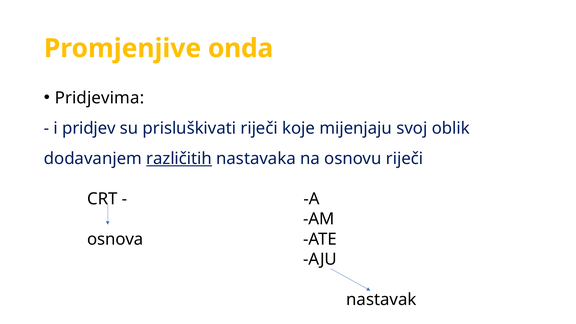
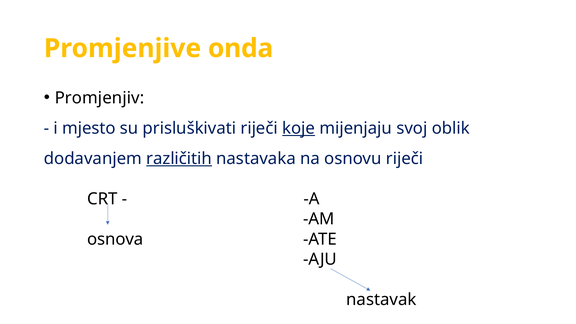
Pridjevima: Pridjevima -> Promjenjiv
pridjev: pridjev -> mjesto
koje underline: none -> present
